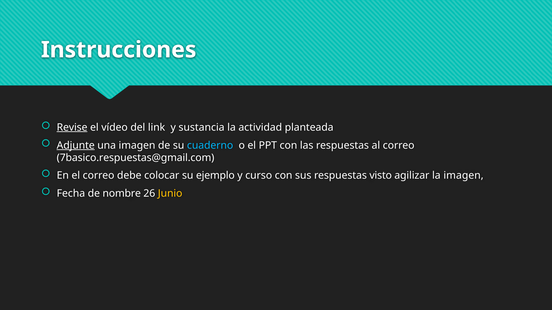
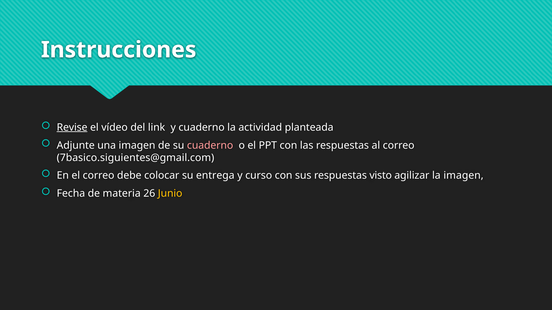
y sustancia: sustancia -> cuaderno
Adjunte underline: present -> none
cuaderno at (210, 145) colour: light blue -> pink
7basico.respuestas@gmail.com: 7basico.respuestas@gmail.com -> 7basico.siguientes@gmail.com
ejemplo: ejemplo -> entrega
nombre: nombre -> materia
